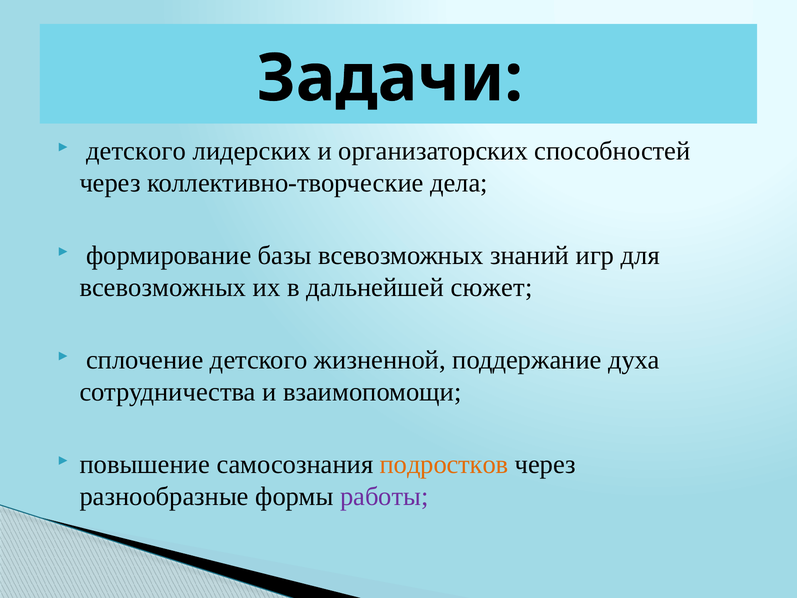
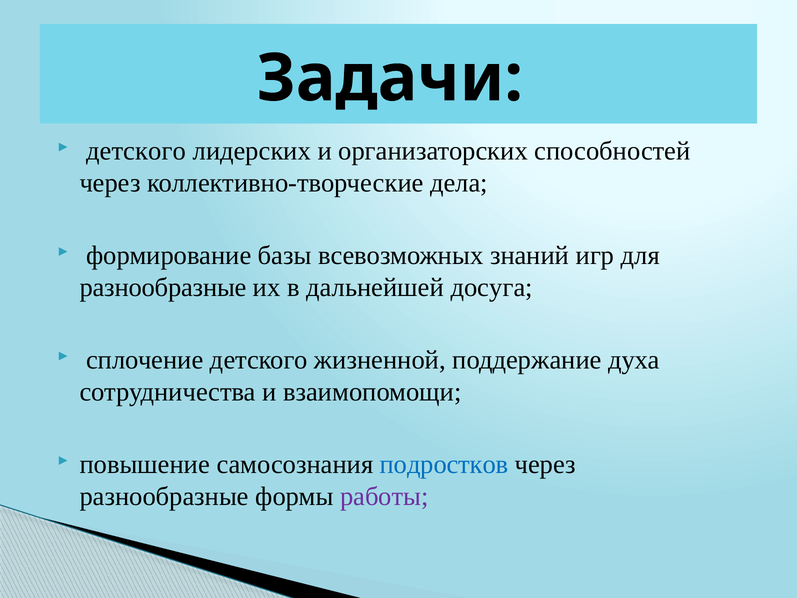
всевозможных at (163, 287): всевозможных -> разнообразные
сюжет: сюжет -> досуга
подростков colour: orange -> blue
